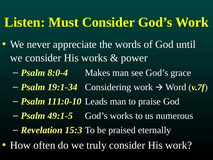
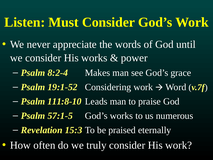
8:0-4: 8:0-4 -> 8:2-4
19:1-34: 19:1-34 -> 19:1-52
111:0-10: 111:0-10 -> 111:8-10
49:1-5: 49:1-5 -> 57:1-5
